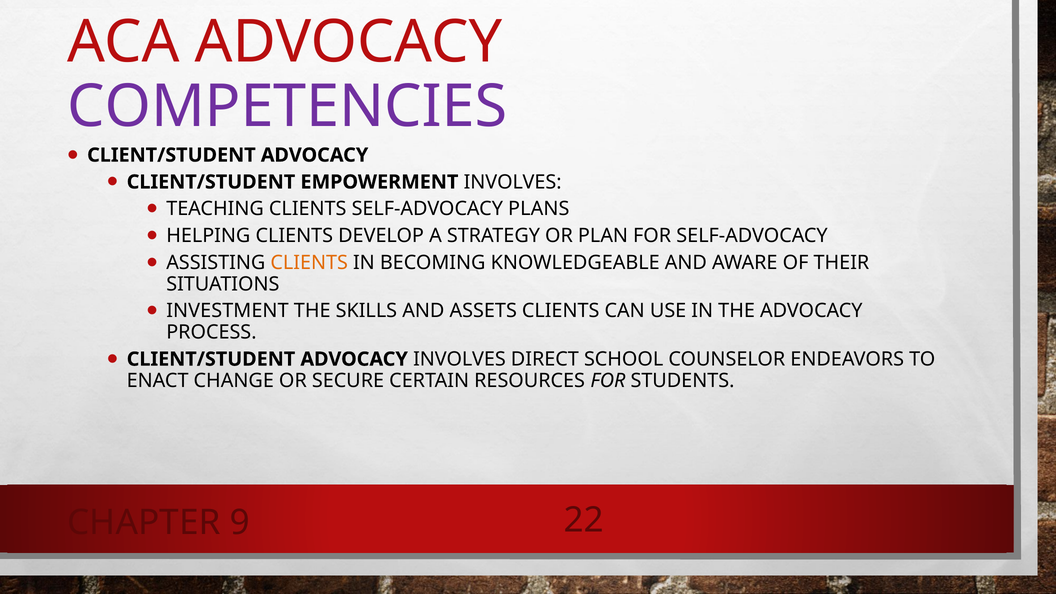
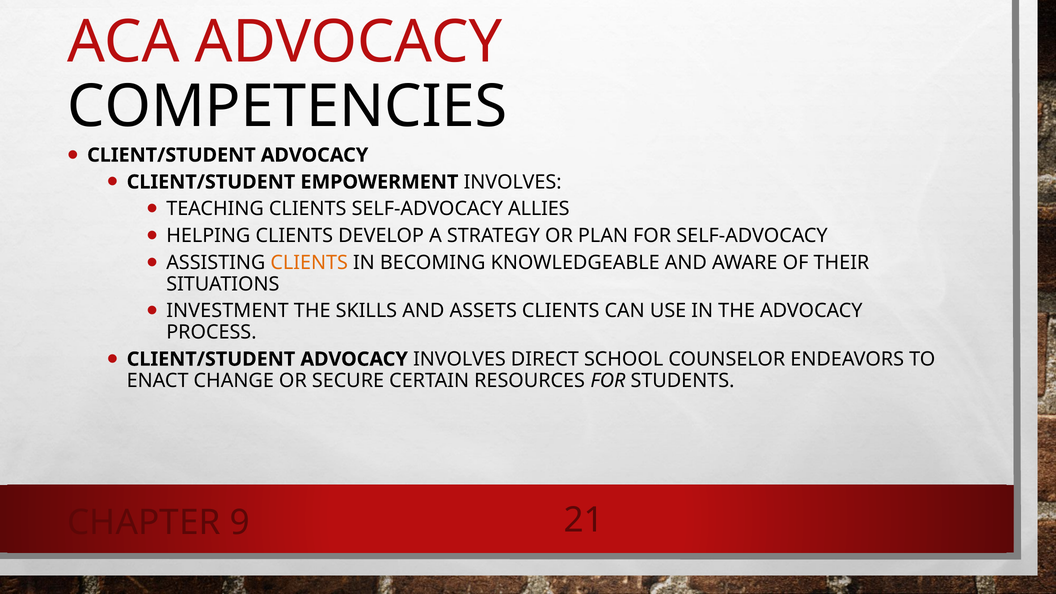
COMPETENCIES colour: purple -> black
PLANS: PLANS -> ALLIES
22: 22 -> 21
